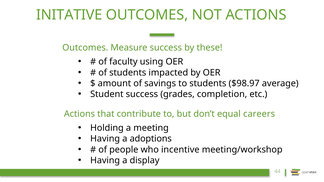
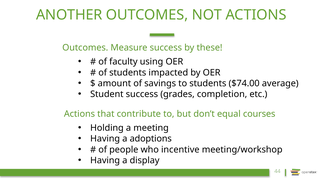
INITATIVE: INITATIVE -> ANOTHER
$98.97: $98.97 -> $74.00
careers: careers -> courses
